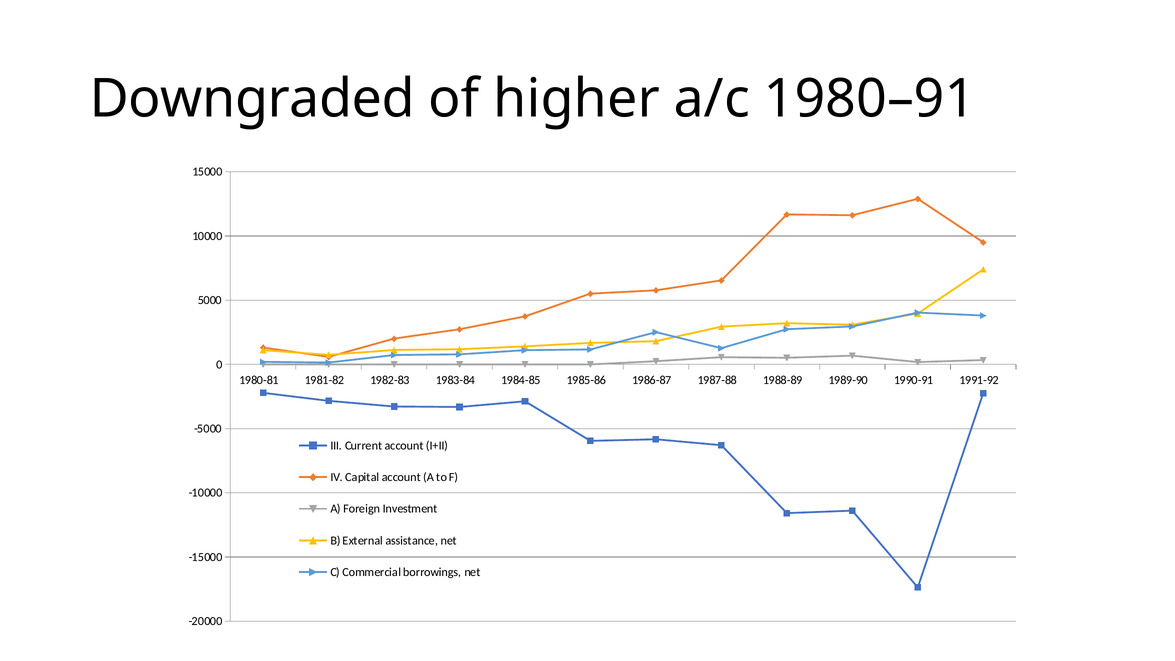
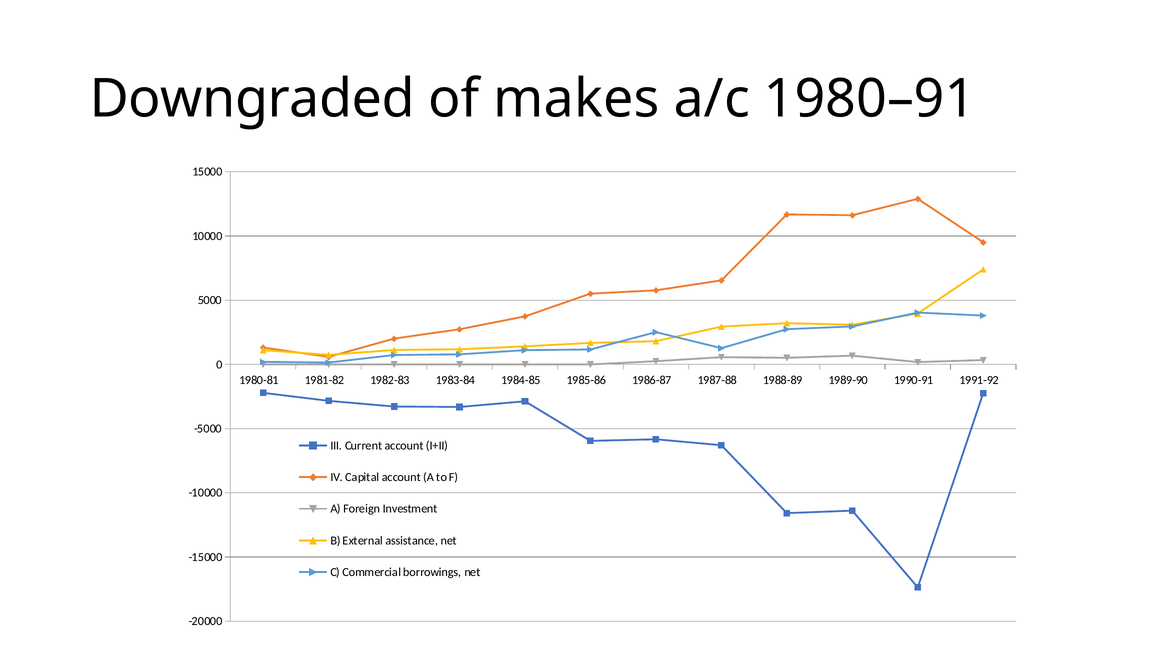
higher: higher -> makes
